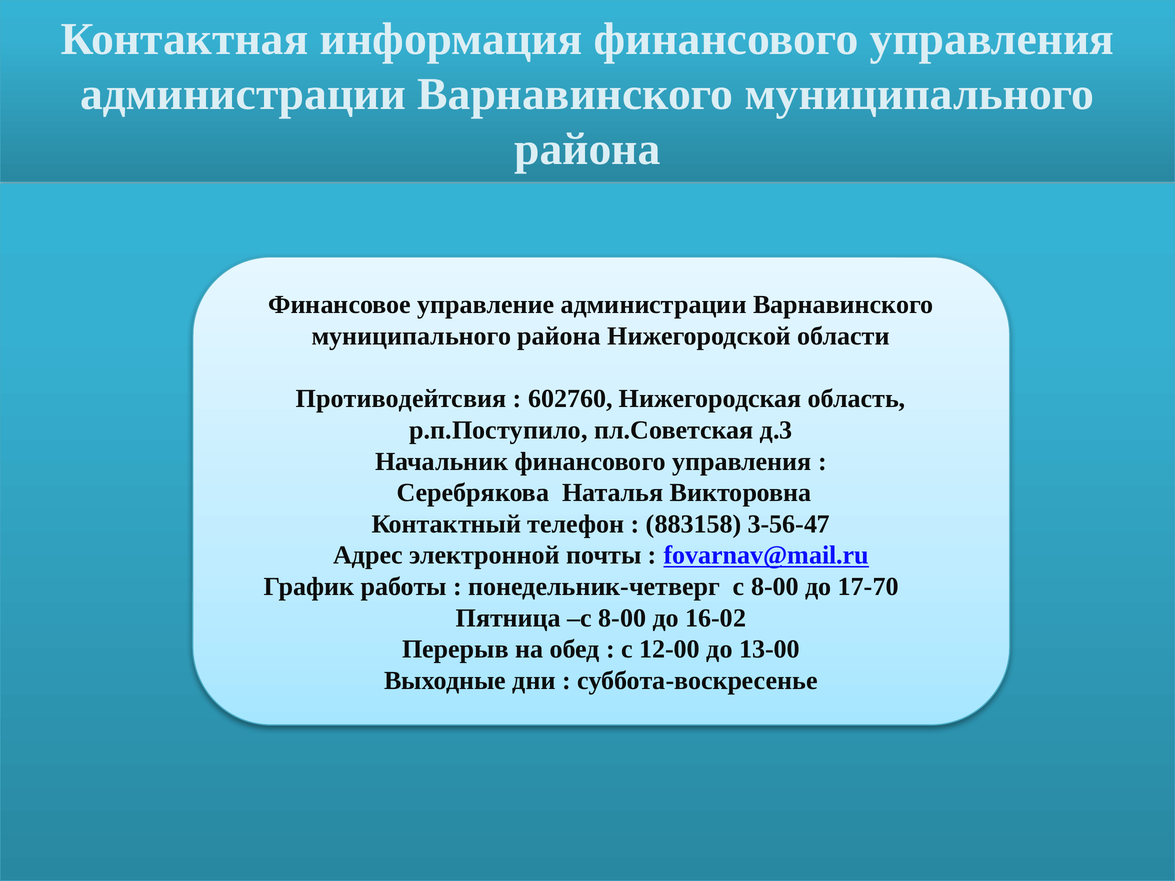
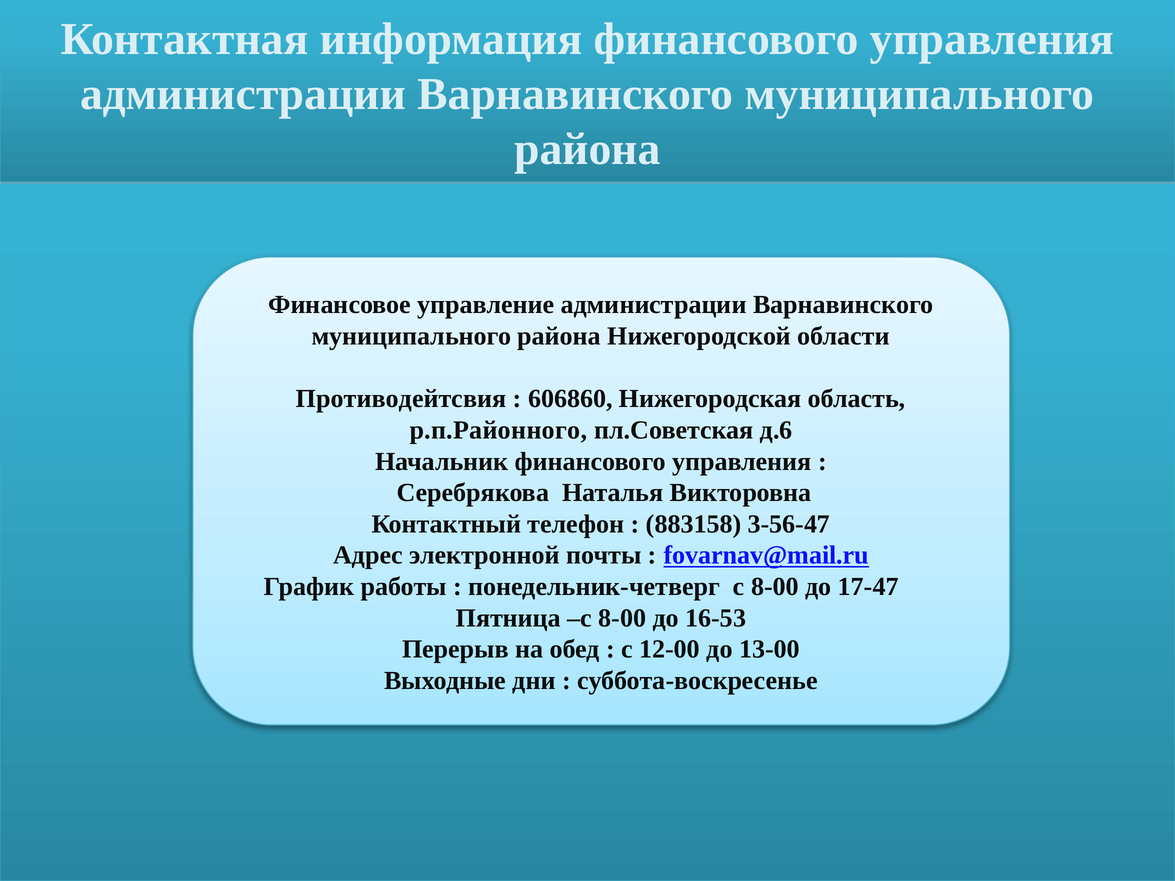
602760: 602760 -> 606860
р.п.Поступило: р.п.Поступило -> р.п.Районного
д.3: д.3 -> д.6
17-70: 17-70 -> 17-47
16-02: 16-02 -> 16-53
